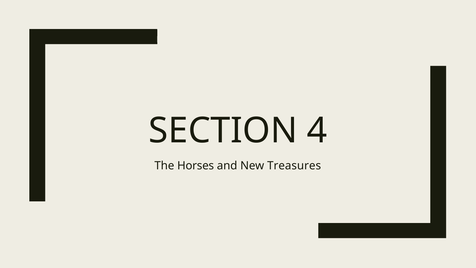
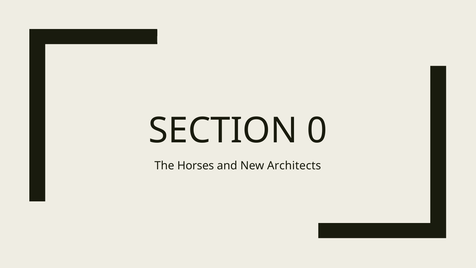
4: 4 -> 0
Treasures: Treasures -> Architects
